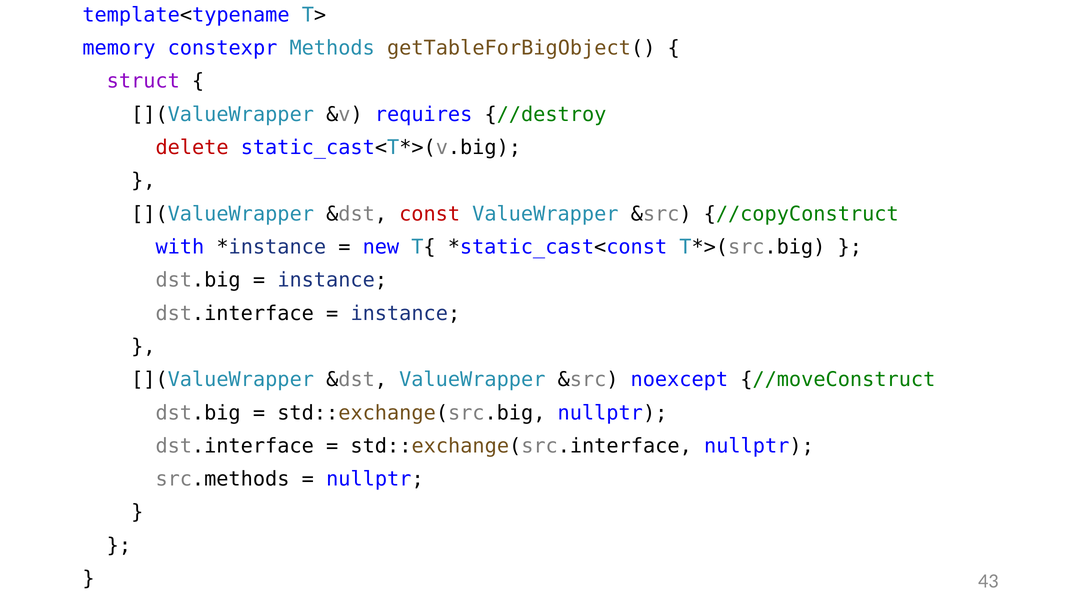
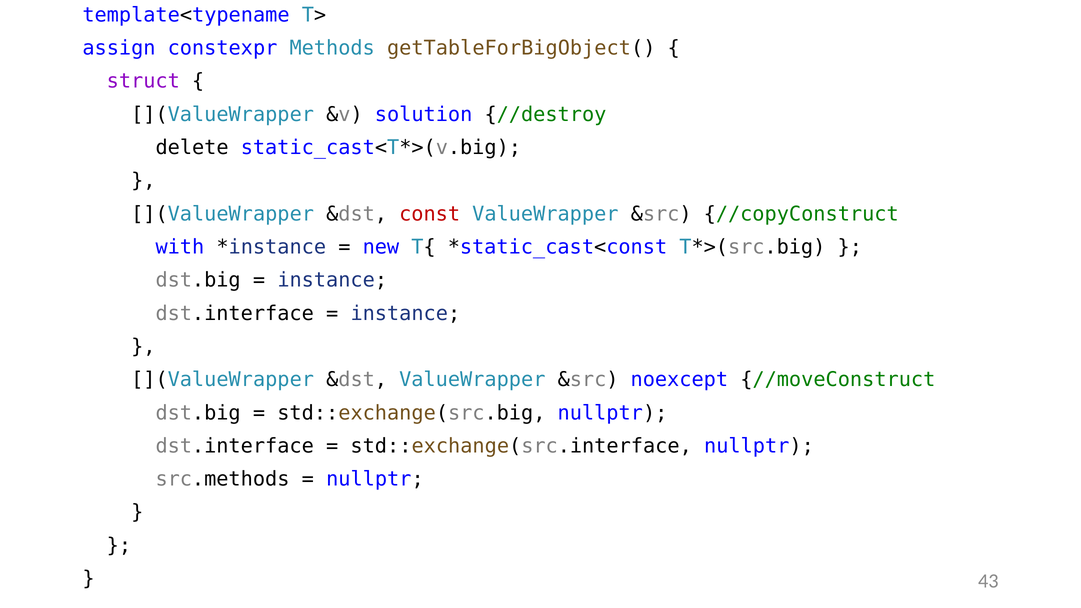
memory: memory -> assign
requires: requires -> solution
delete colour: red -> black
